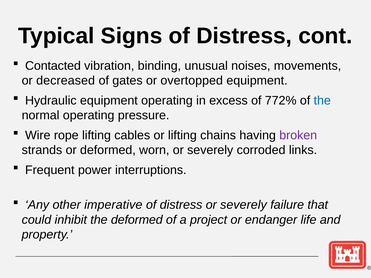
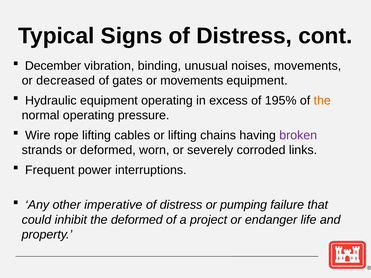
Contacted: Contacted -> December
or overtopped: overtopped -> movements
772%: 772% -> 195%
the at (322, 101) colour: blue -> orange
distress or severely: severely -> pumping
